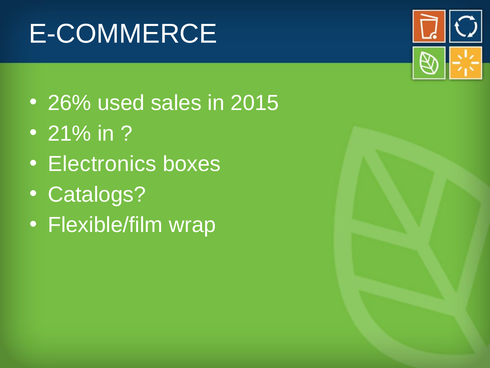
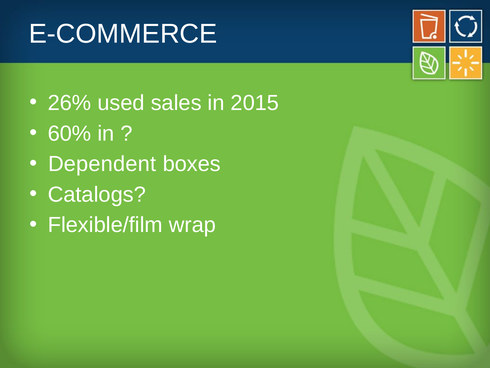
21%: 21% -> 60%
Electronics: Electronics -> Dependent
